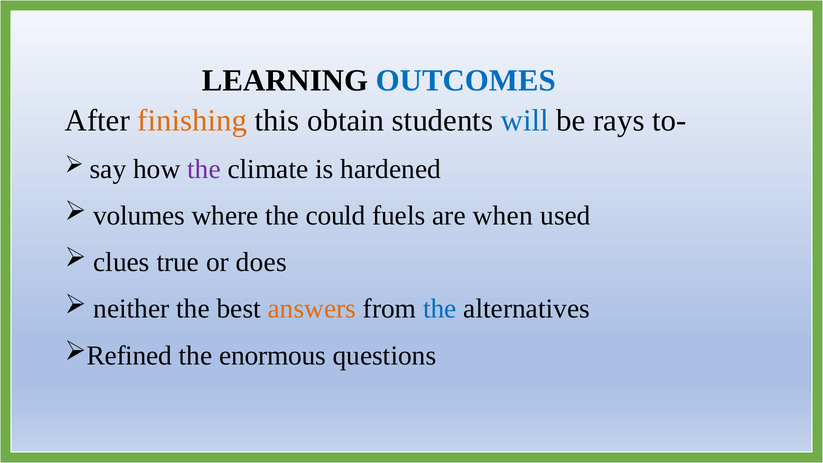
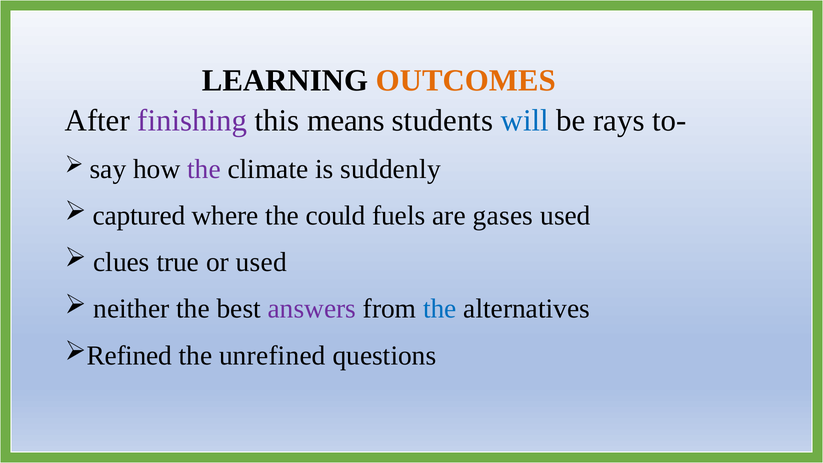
OUTCOMES colour: blue -> orange
finishing colour: orange -> purple
obtain: obtain -> means
hardened: hardened -> suddenly
volumes: volumes -> captured
when: when -> gases
or does: does -> used
answers colour: orange -> purple
enormous: enormous -> unrefined
